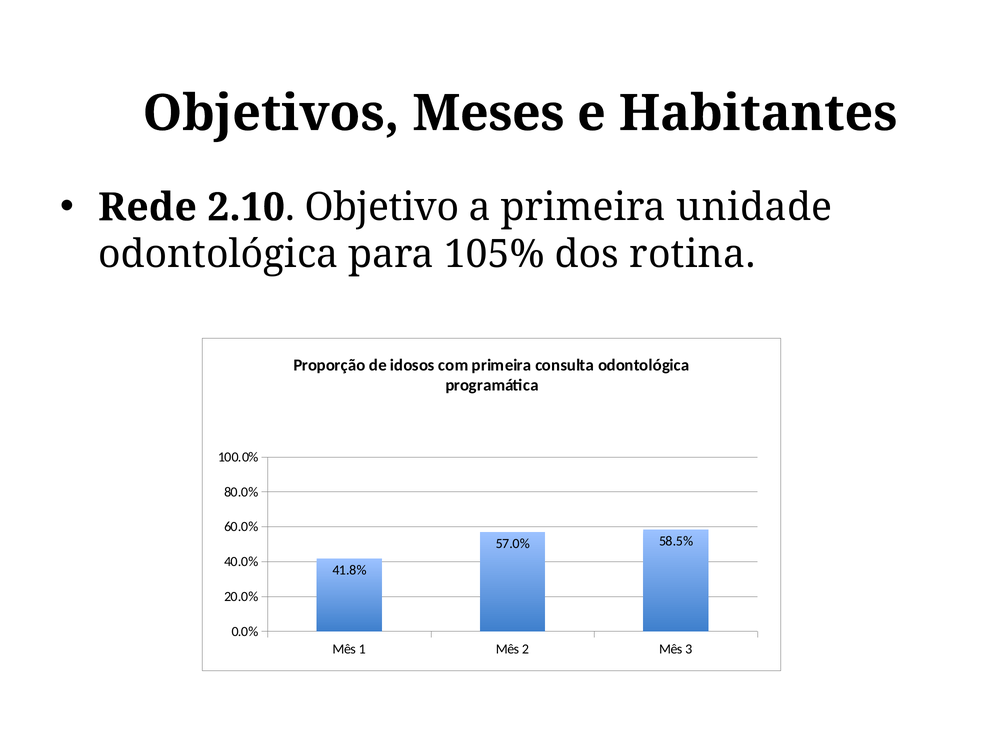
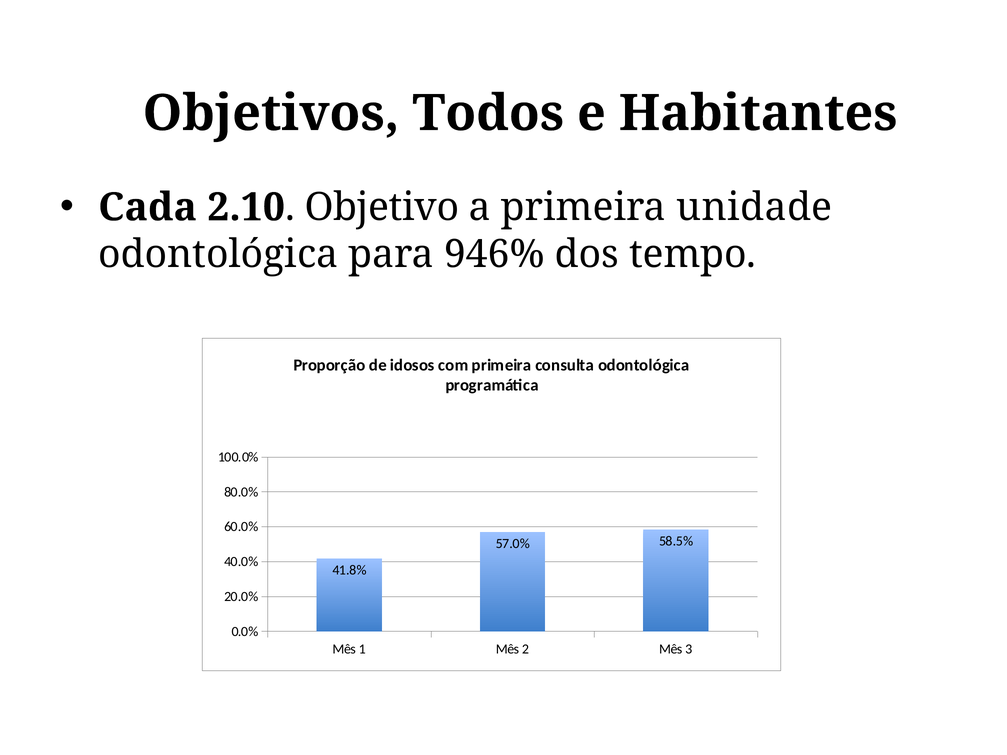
Meses: Meses -> Todos
Rede: Rede -> Cada
105%: 105% -> 946%
rotina: rotina -> tempo
